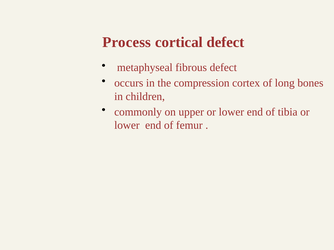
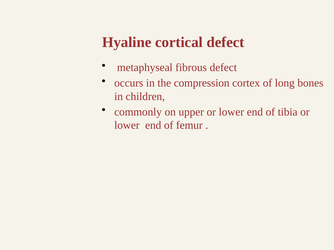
Process: Process -> Hyaline
